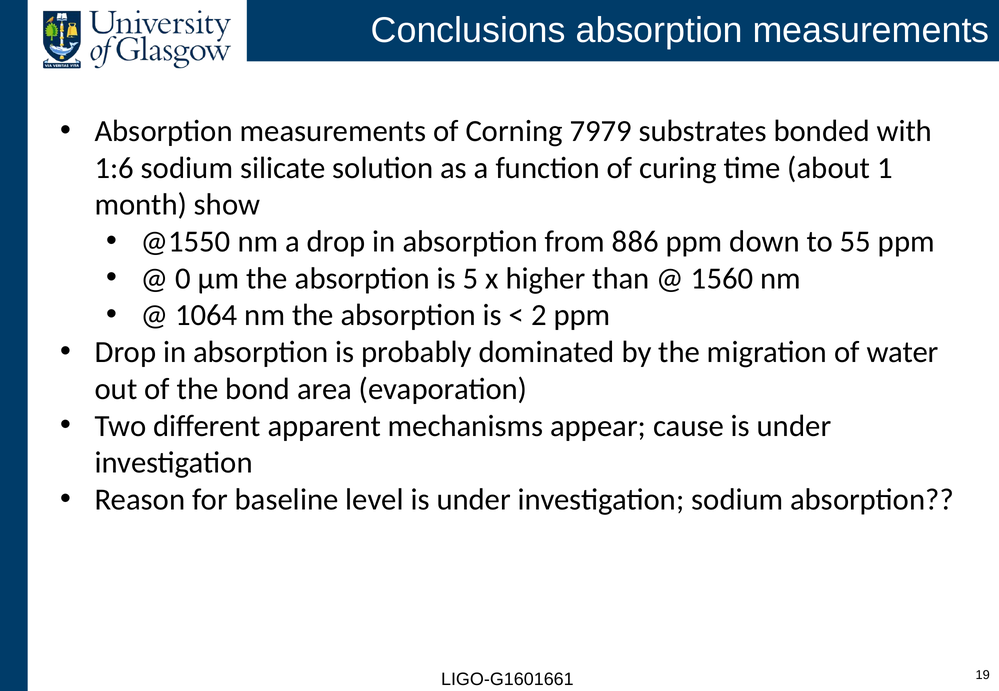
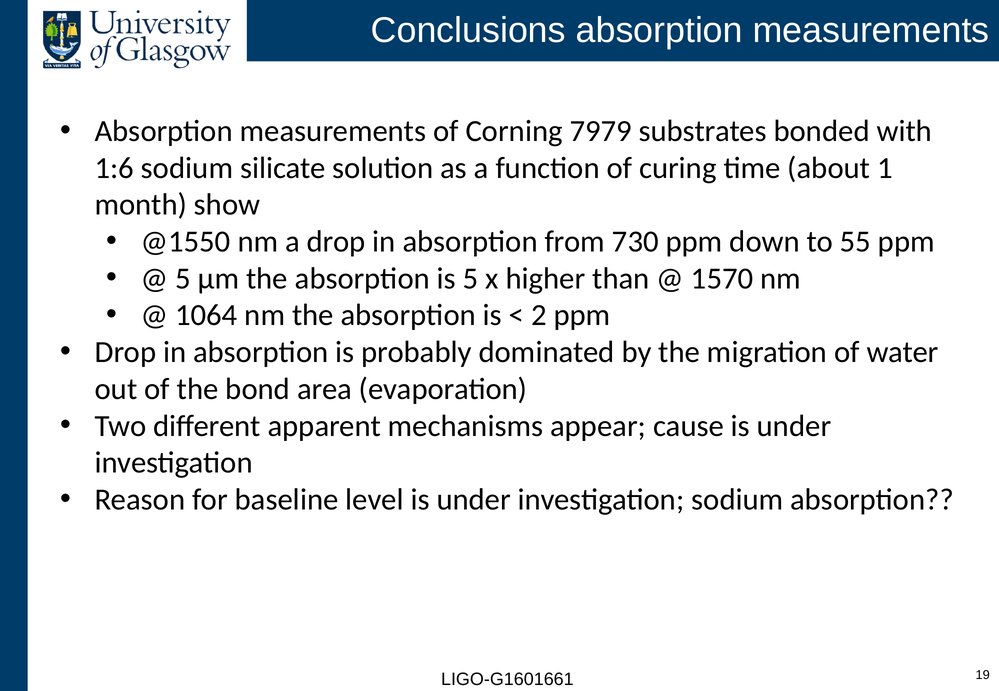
886: 886 -> 730
0 at (183, 279): 0 -> 5
1560: 1560 -> 1570
